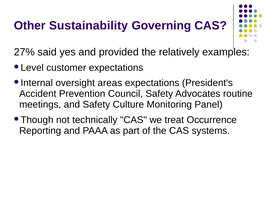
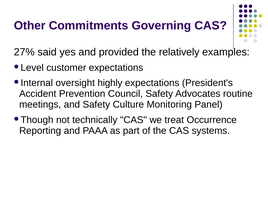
Sustainability: Sustainability -> Commitments
areas: areas -> highly
